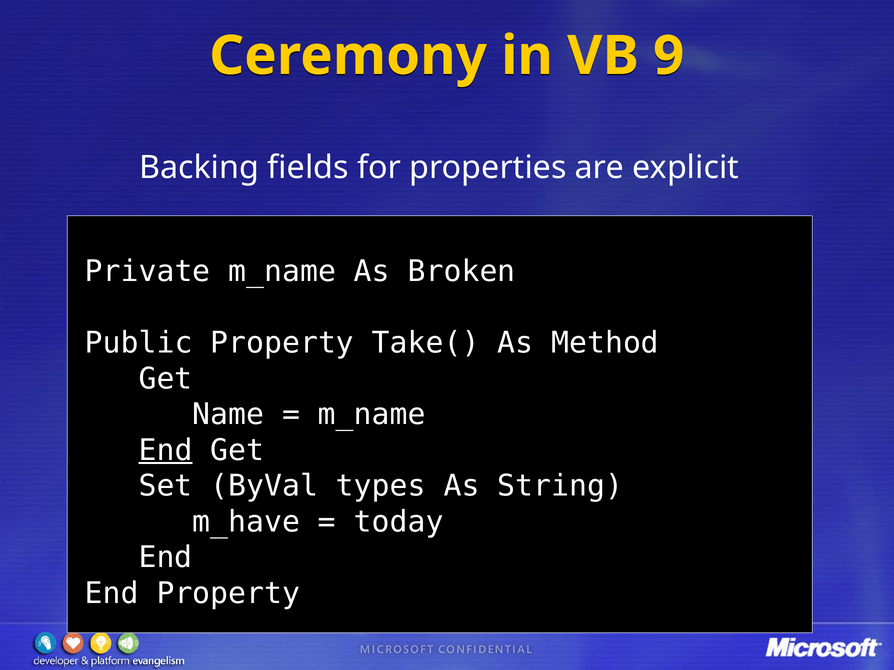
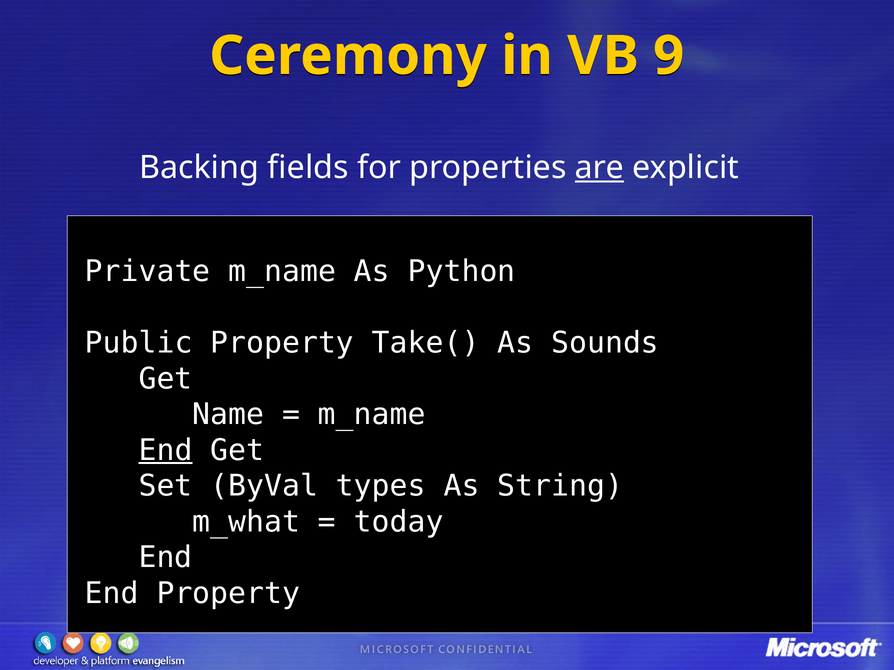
are underline: none -> present
Broken: Broken -> Python
Method: Method -> Sounds
m_have: m_have -> m_what
